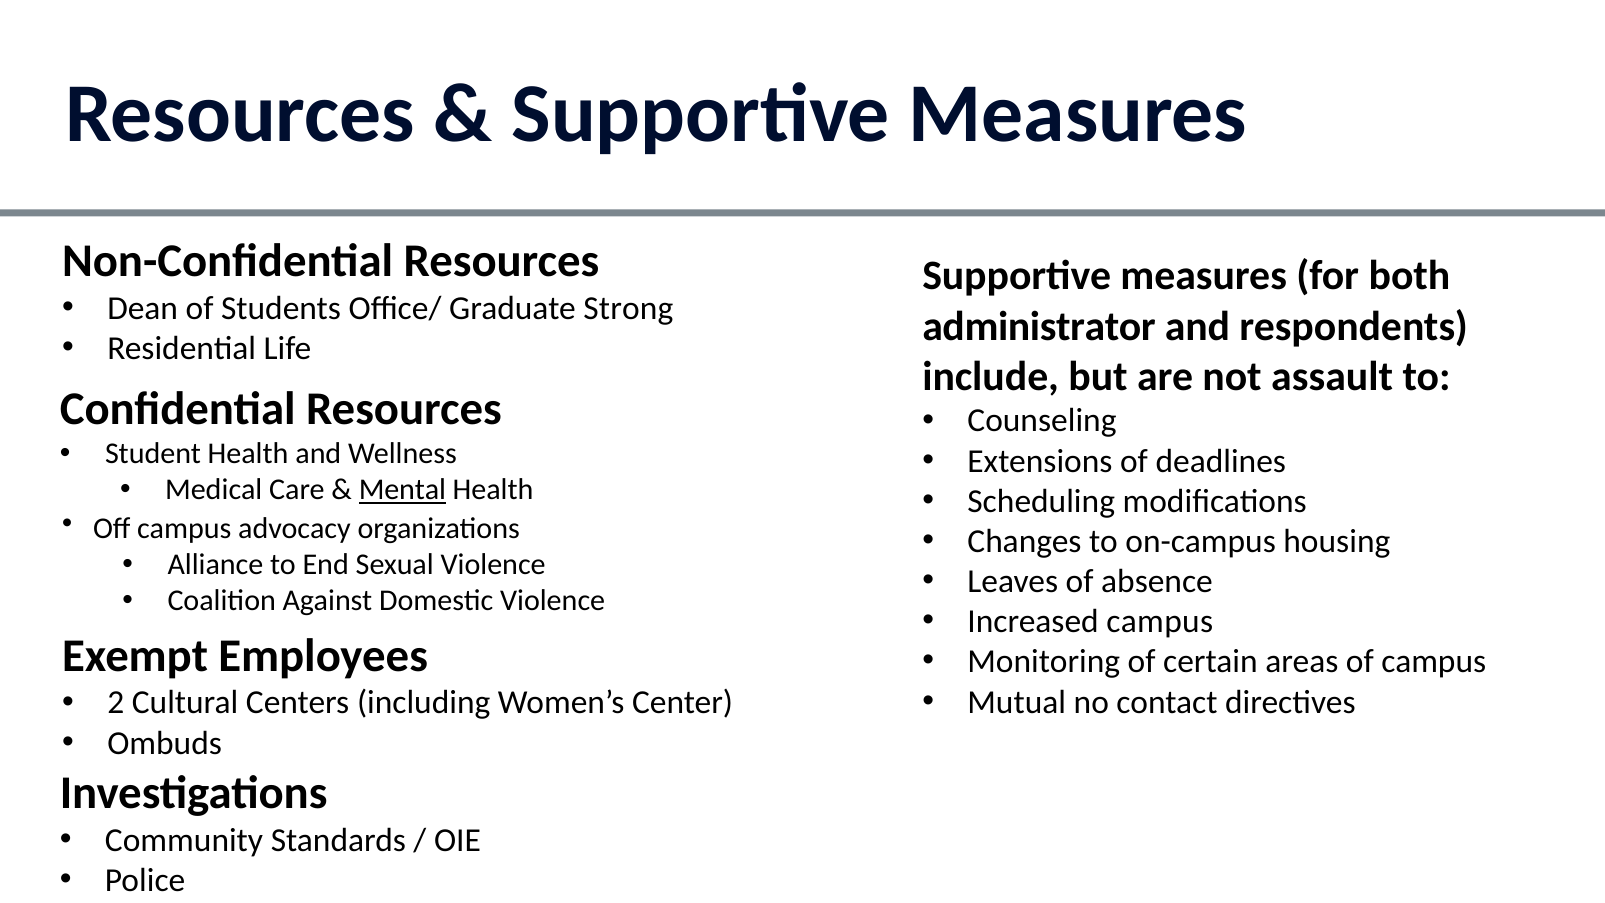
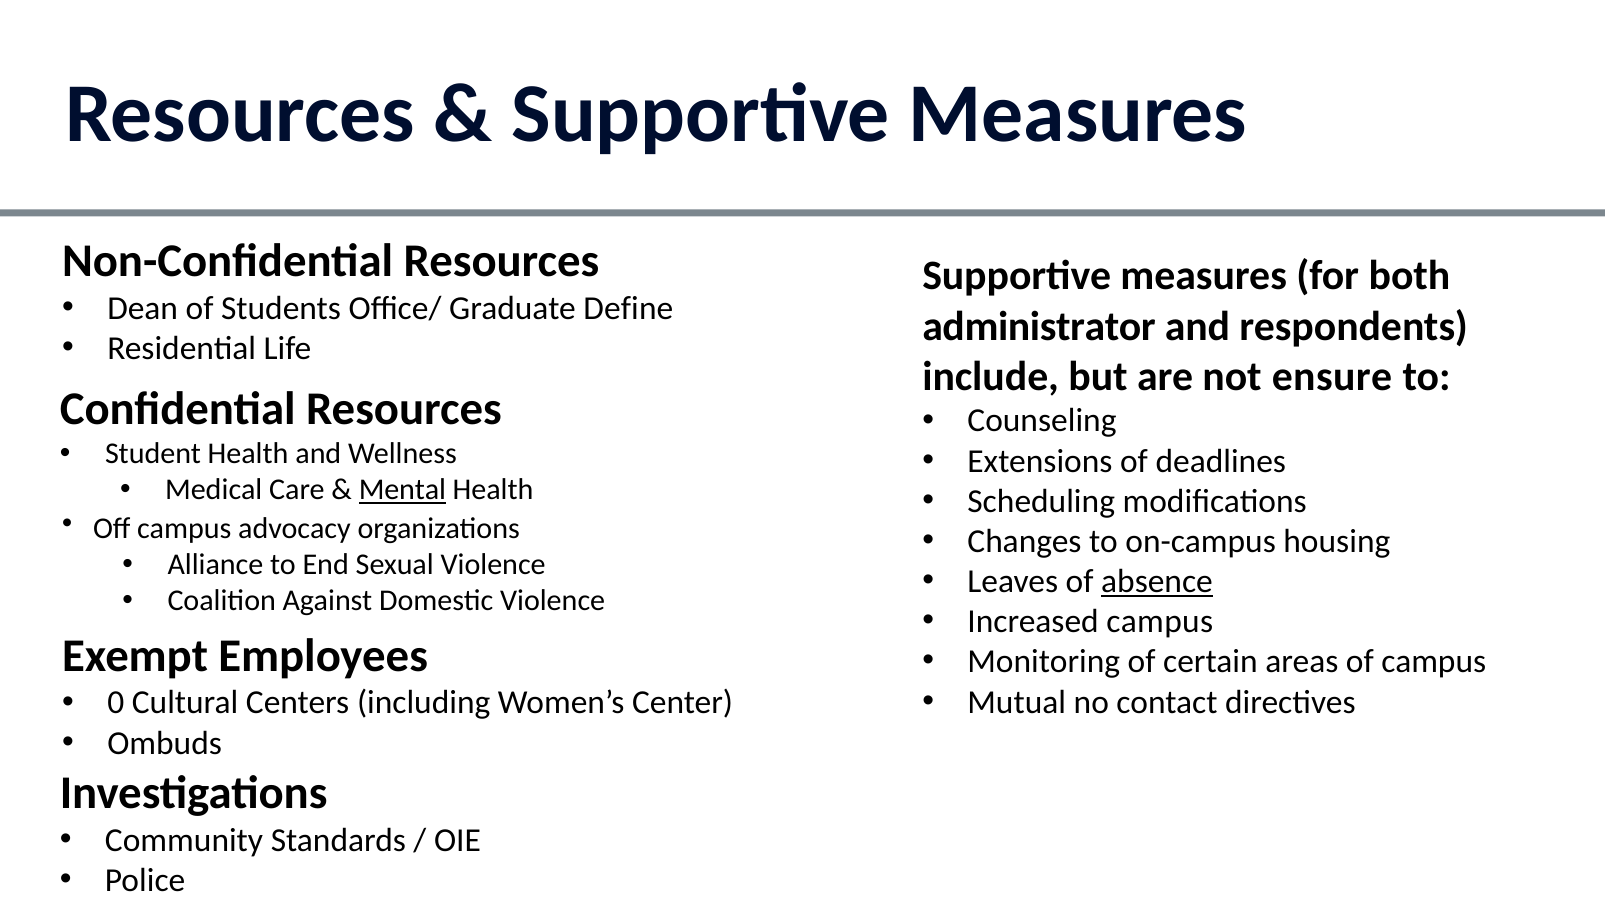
Strong: Strong -> Define
assault: assault -> ensure
absence underline: none -> present
2: 2 -> 0
